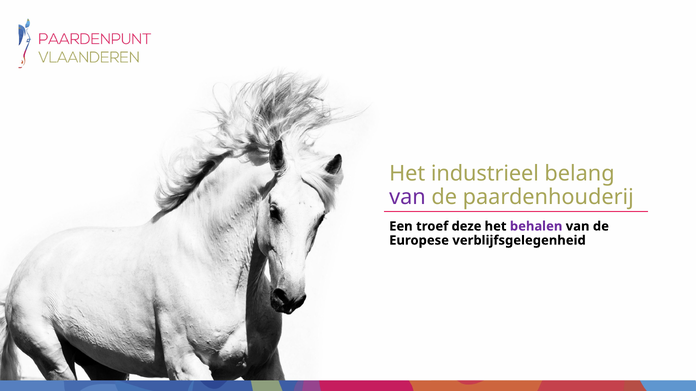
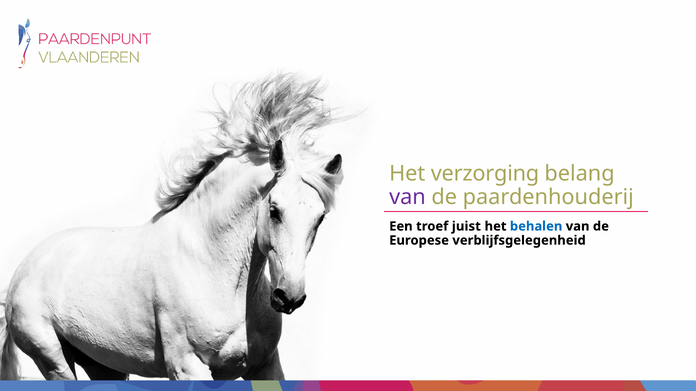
industrieel: industrieel -> verzorging
deze: deze -> juist
behalen colour: purple -> blue
